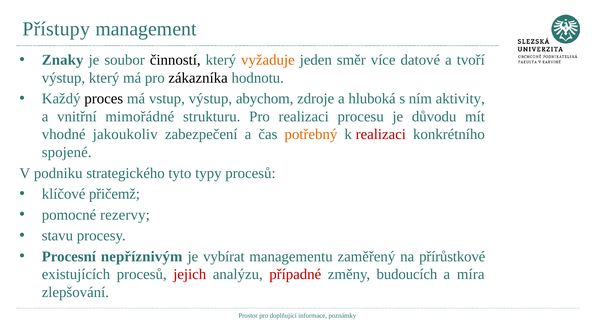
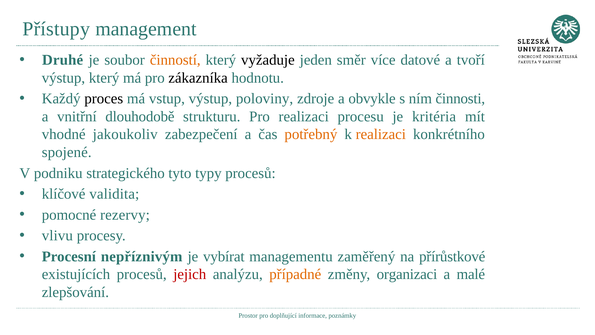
Znaky: Znaky -> Druhé
činností colour: black -> orange
vyžaduje colour: orange -> black
abychom: abychom -> poloviny
hluboká: hluboká -> obvykle
aktivity: aktivity -> činnosti
mimořádné: mimořádné -> dlouhodobě
důvodu: důvodu -> kritéria
realizaci at (381, 134) colour: red -> orange
přičemž: přičemž -> validita
stavu: stavu -> vlivu
případné colour: red -> orange
budoucích: budoucích -> organizaci
míra: míra -> malé
